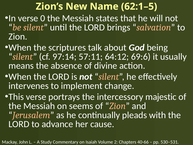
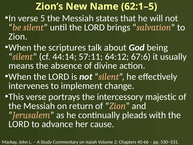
0: 0 -> 5
97:14: 97:14 -> 44:14
69:6: 69:6 -> 67:6
seems: seems -> return
